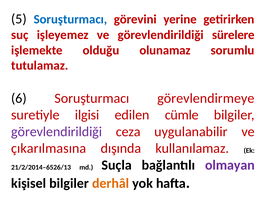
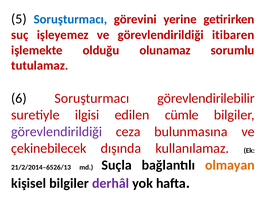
sürelere: sürelere -> itibaren
görevlendirmeye: görevlendirmeye -> görevlendirilebilir
uygulanabilir: uygulanabilir -> bulunmasına
çıkarılmasına: çıkarılmasına -> çekinebilecek
olmayan colour: purple -> orange
derhâl colour: orange -> purple
